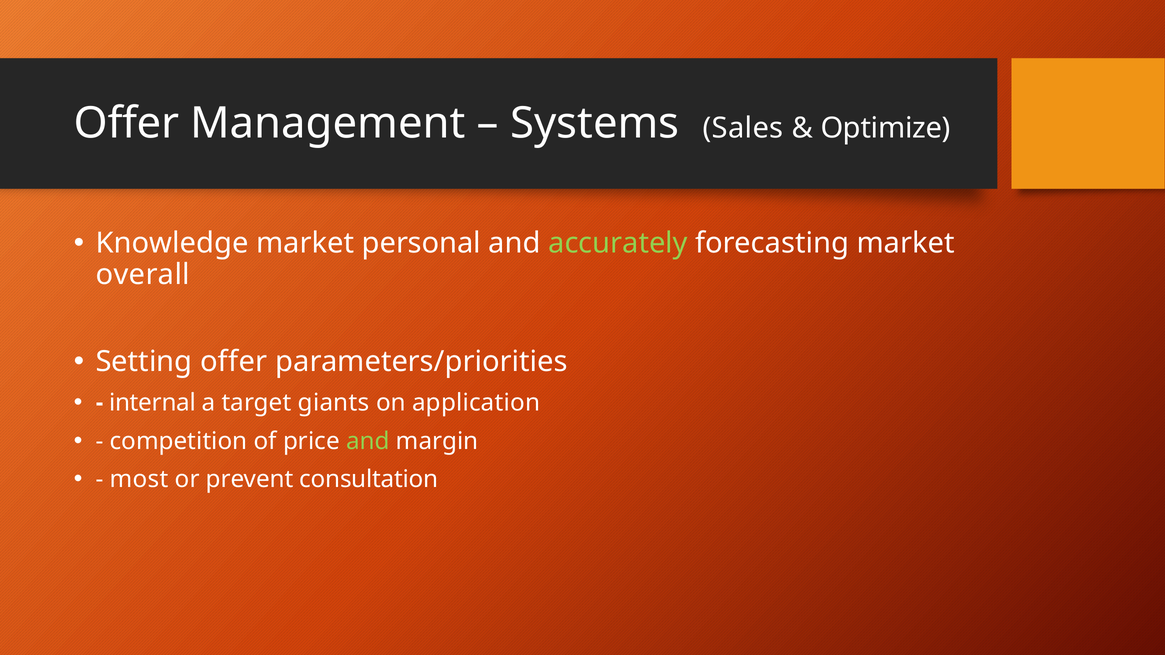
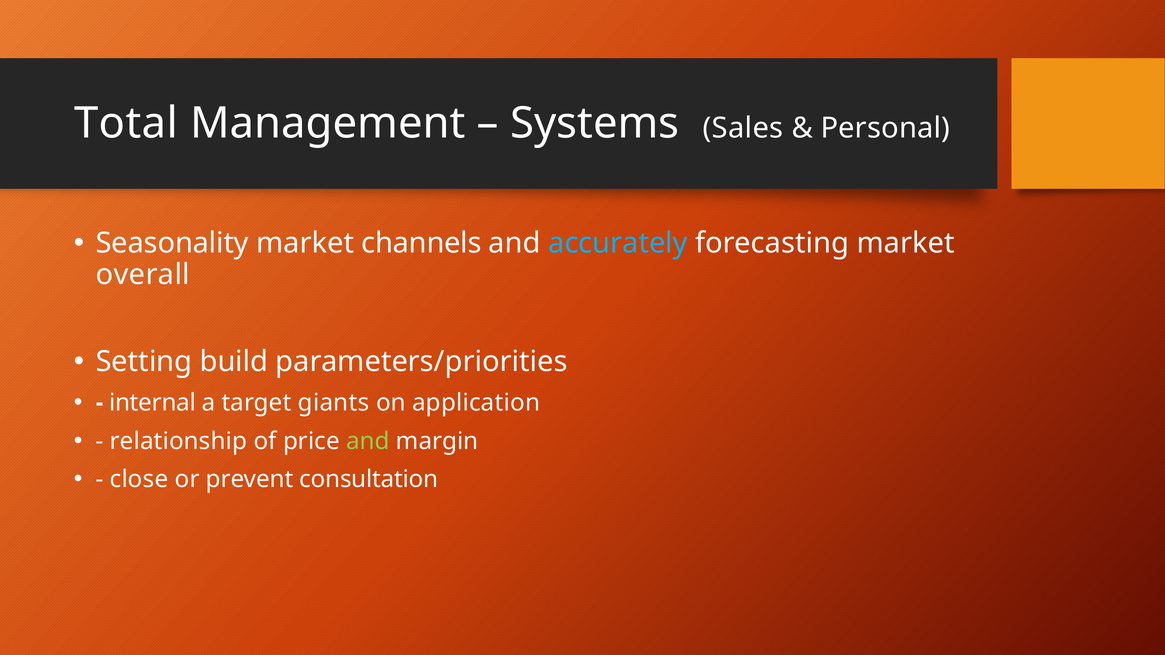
Offer at (127, 123): Offer -> Total
Optimize: Optimize -> Personal
Knowledge: Knowledge -> Seasonality
personal: personal -> channels
accurately colour: light green -> light blue
Setting offer: offer -> build
competition: competition -> relationship
most: most -> close
